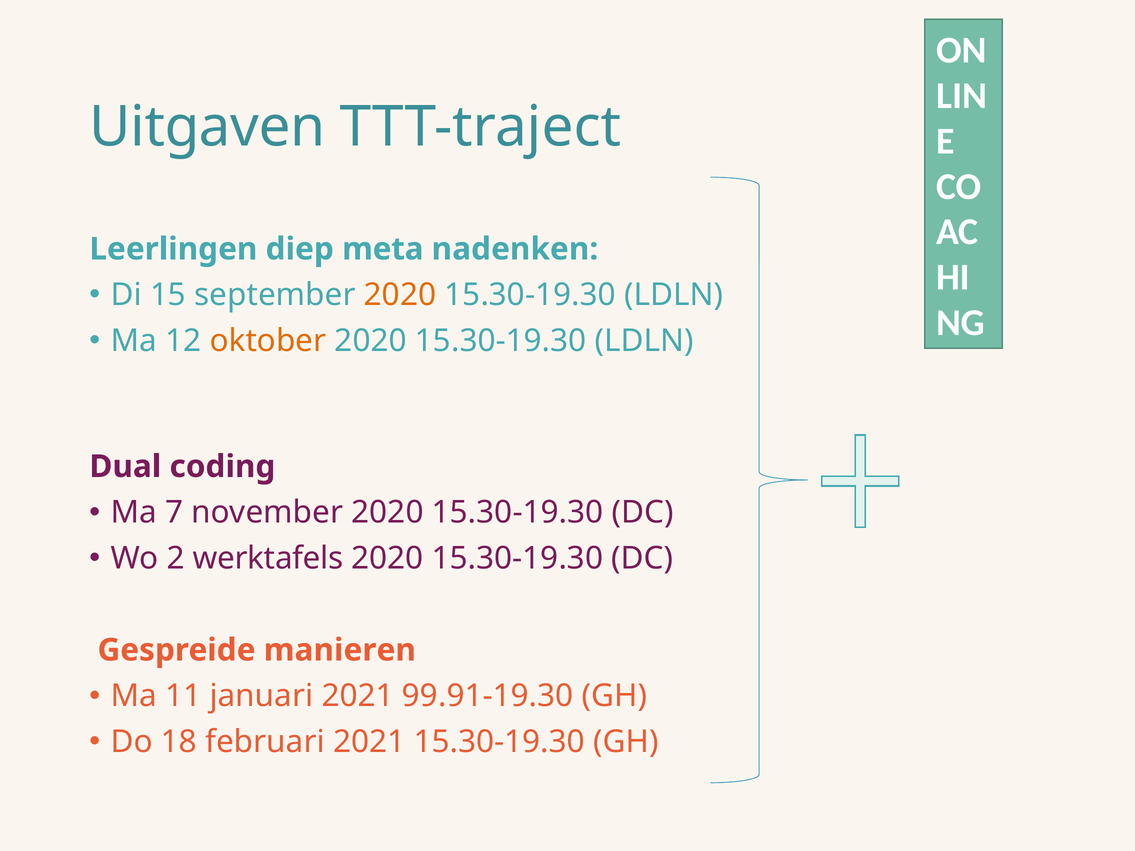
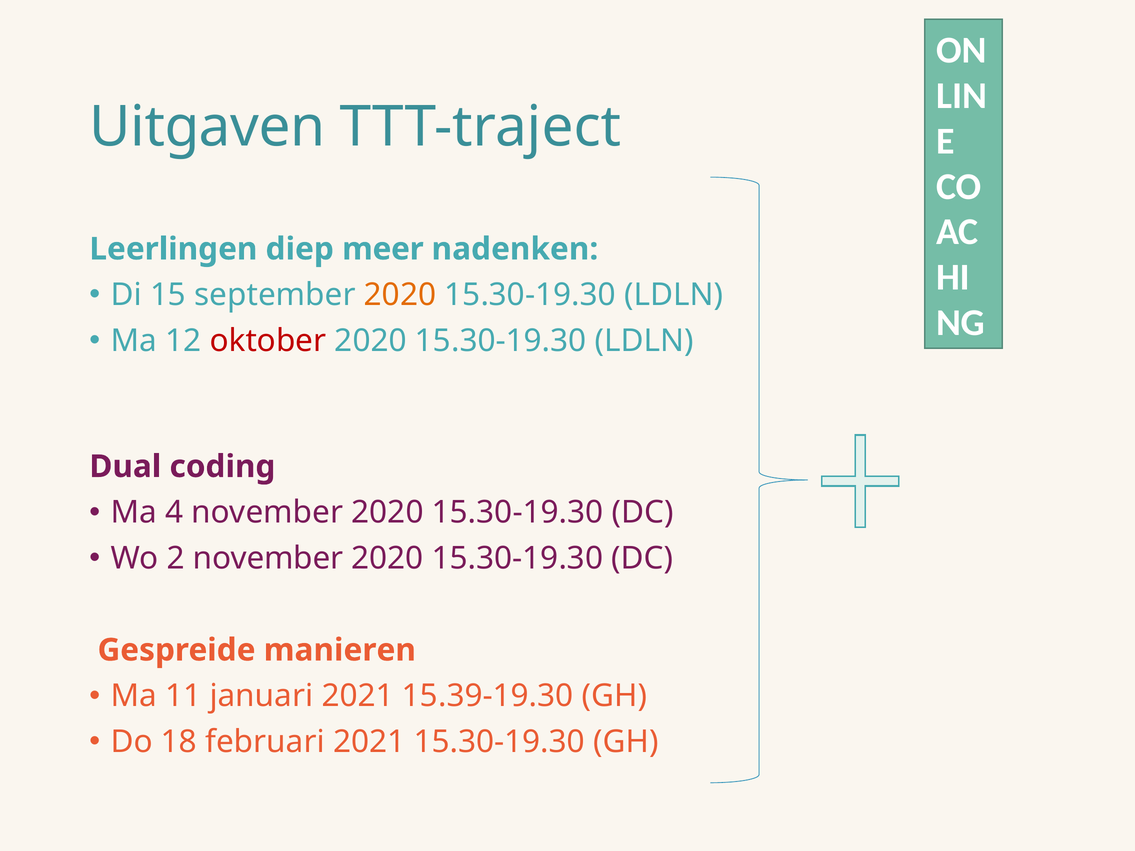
meta: meta -> meer
oktober colour: orange -> red
7: 7 -> 4
2 werktafels: werktafels -> november
99.91-19.30: 99.91-19.30 -> 15.39-19.30
